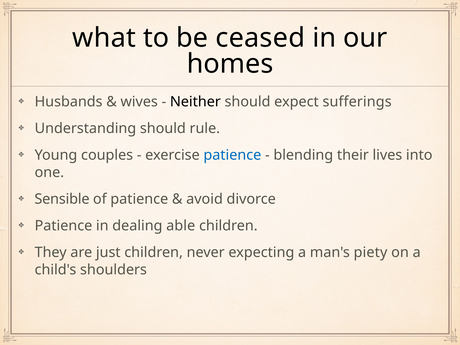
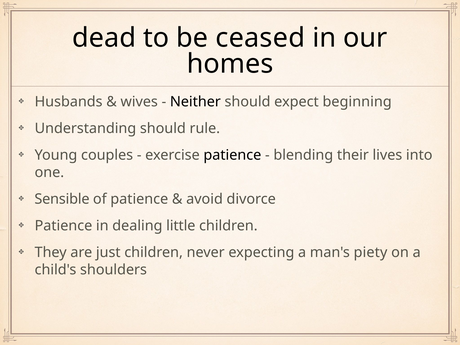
what: what -> dead
sufferings: sufferings -> beginning
patience at (232, 155) colour: blue -> black
able: able -> little
